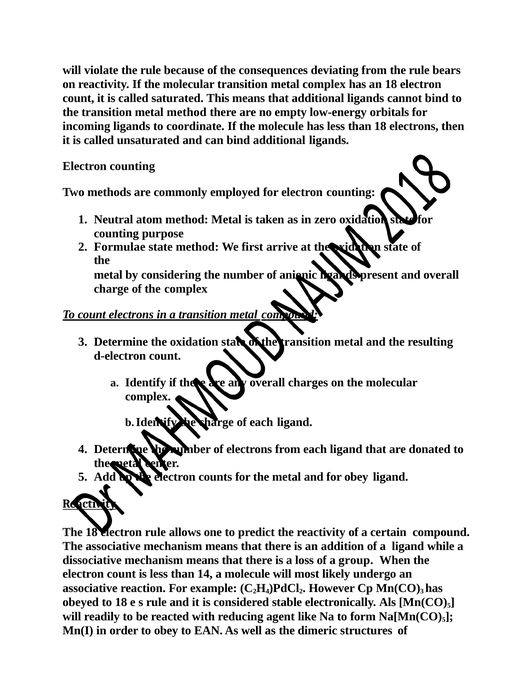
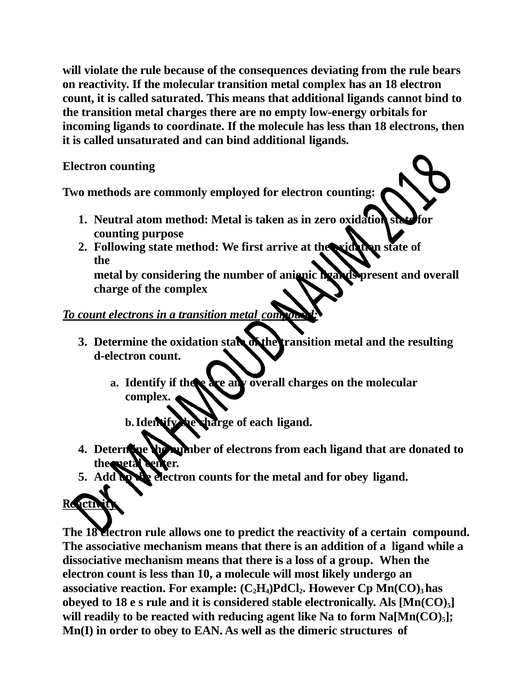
metal method: method -> charges
Formulae: Formulae -> Following
14: 14 -> 10
